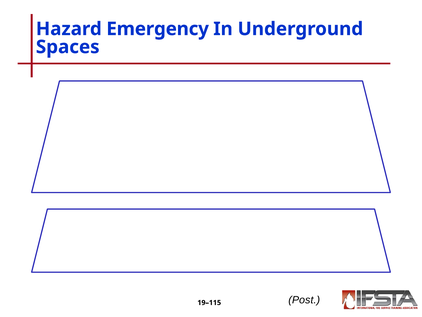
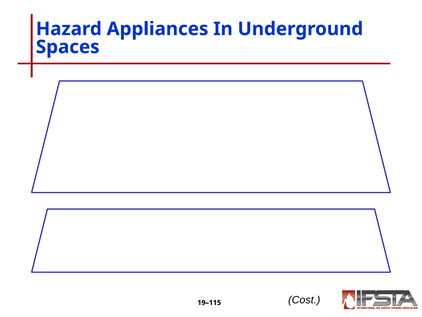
Emergency: Emergency -> Appliances
Post: Post -> Cost
